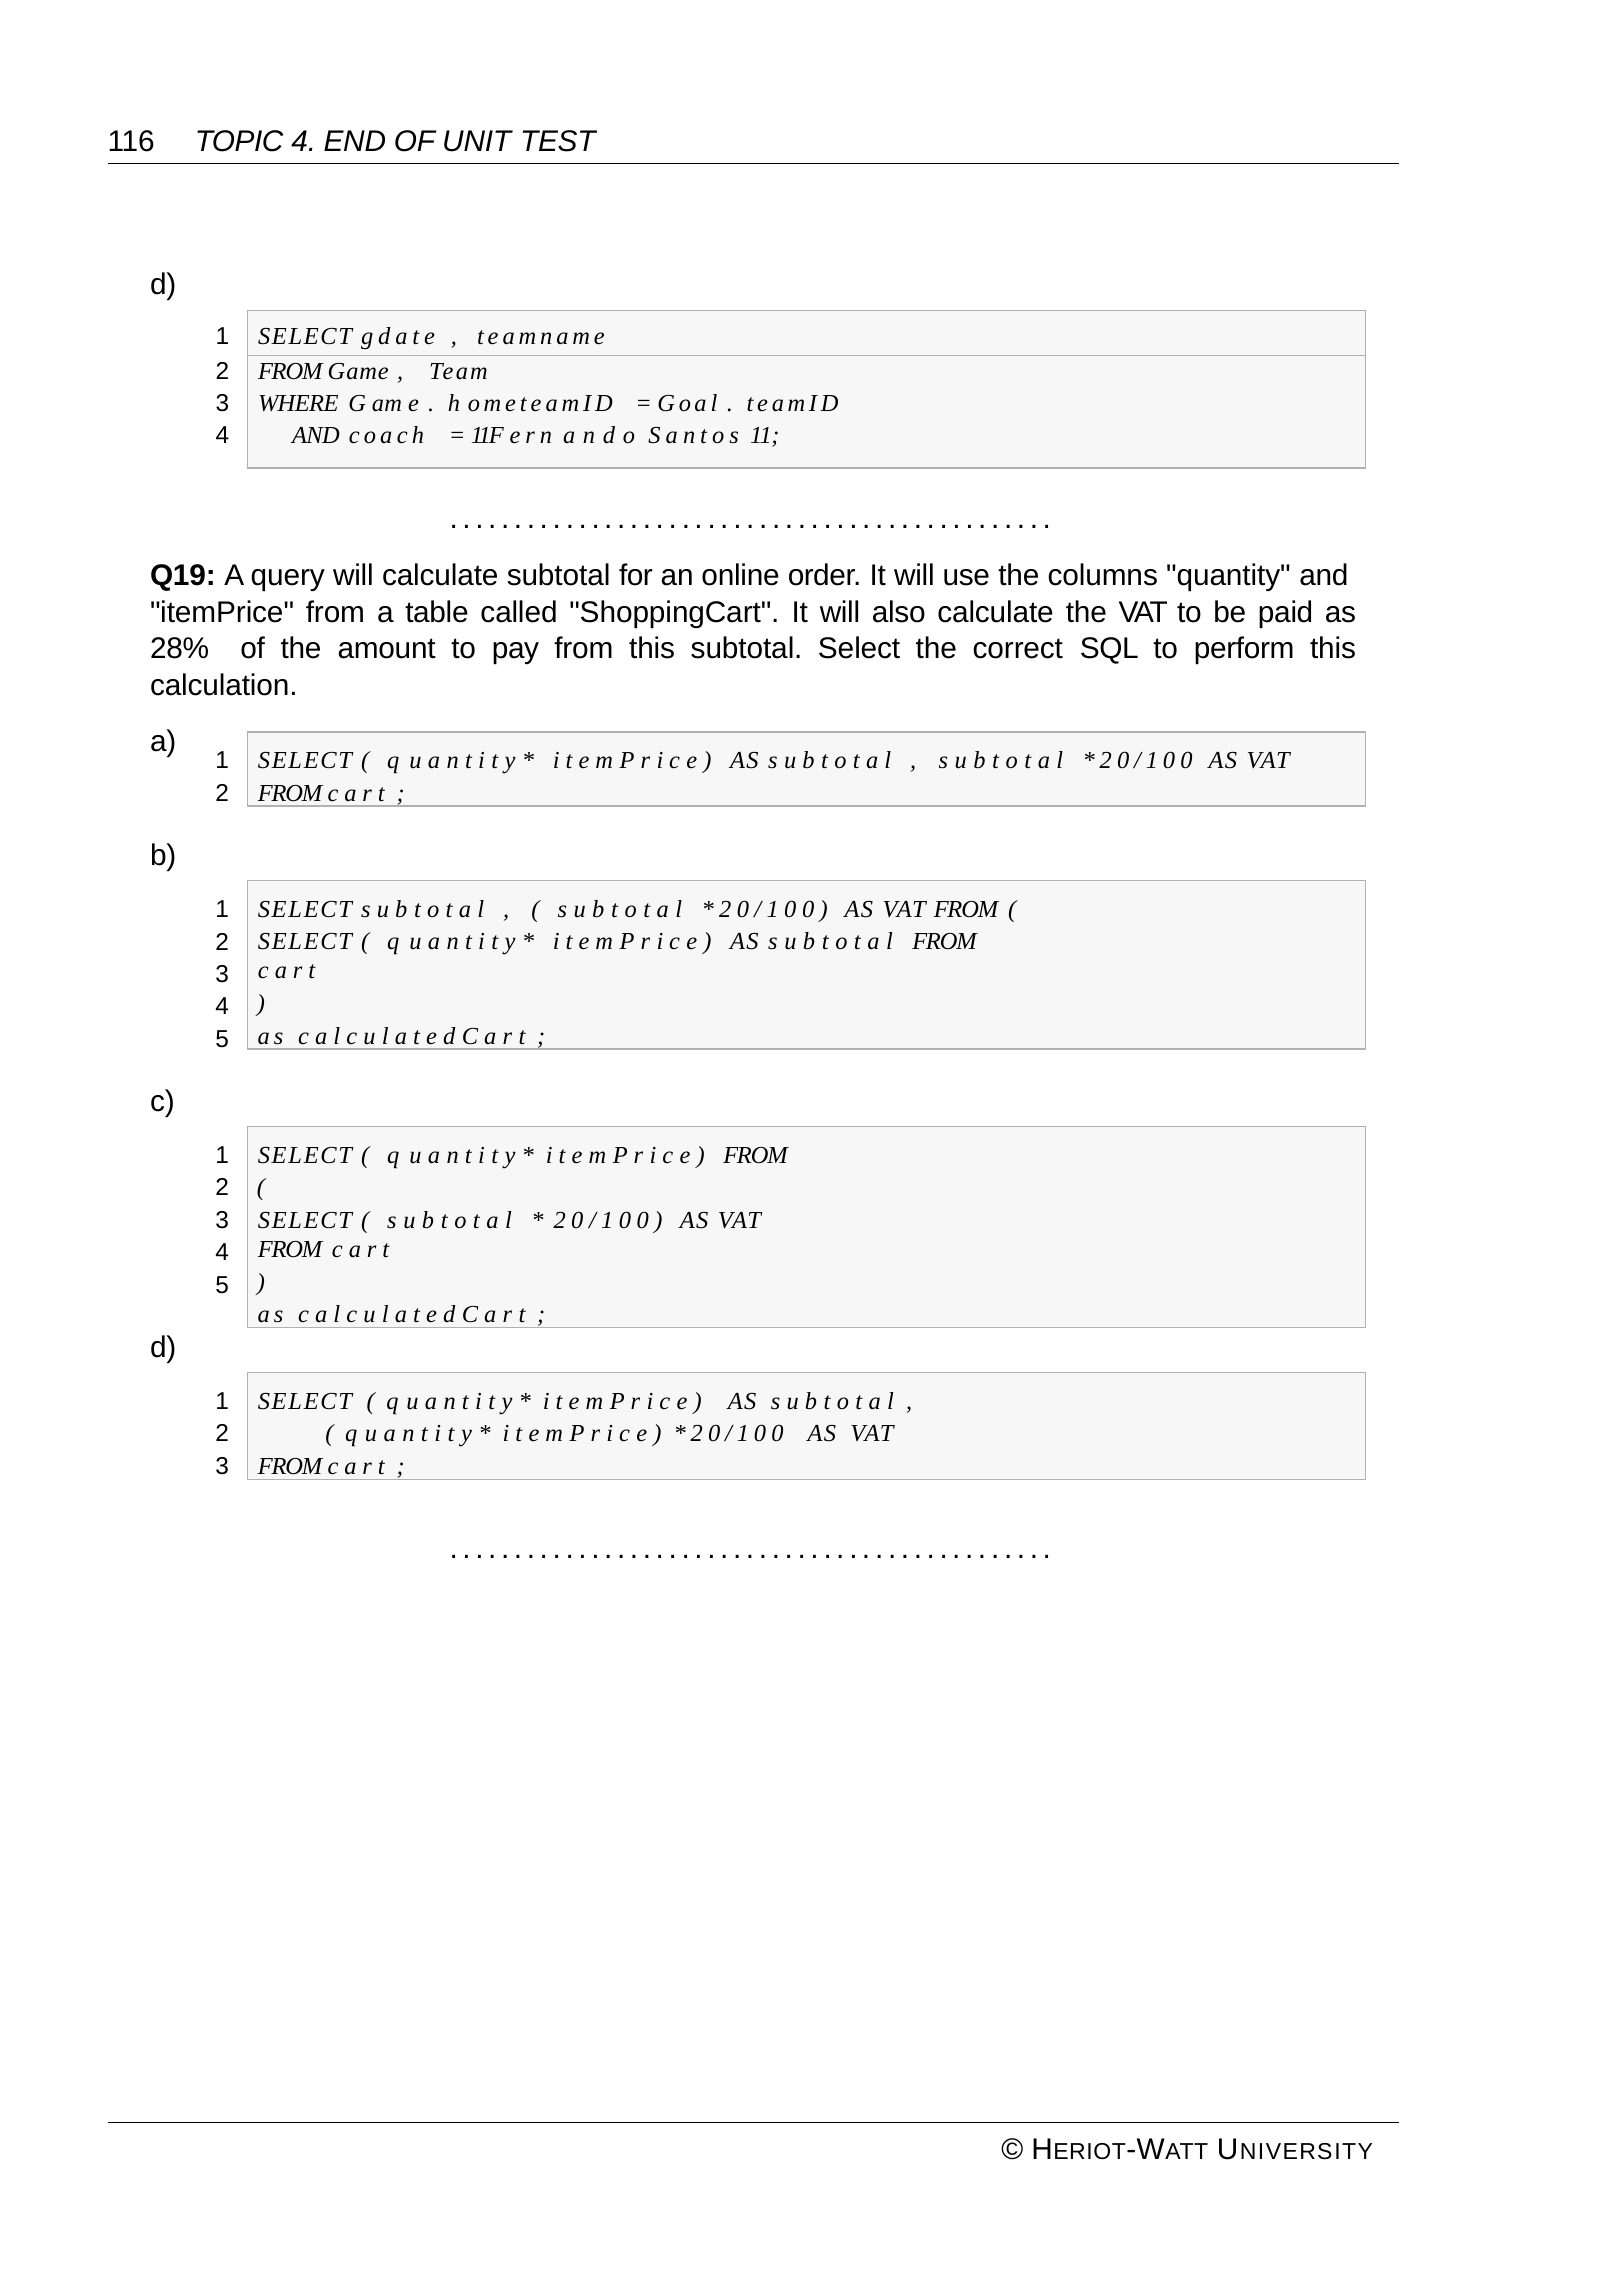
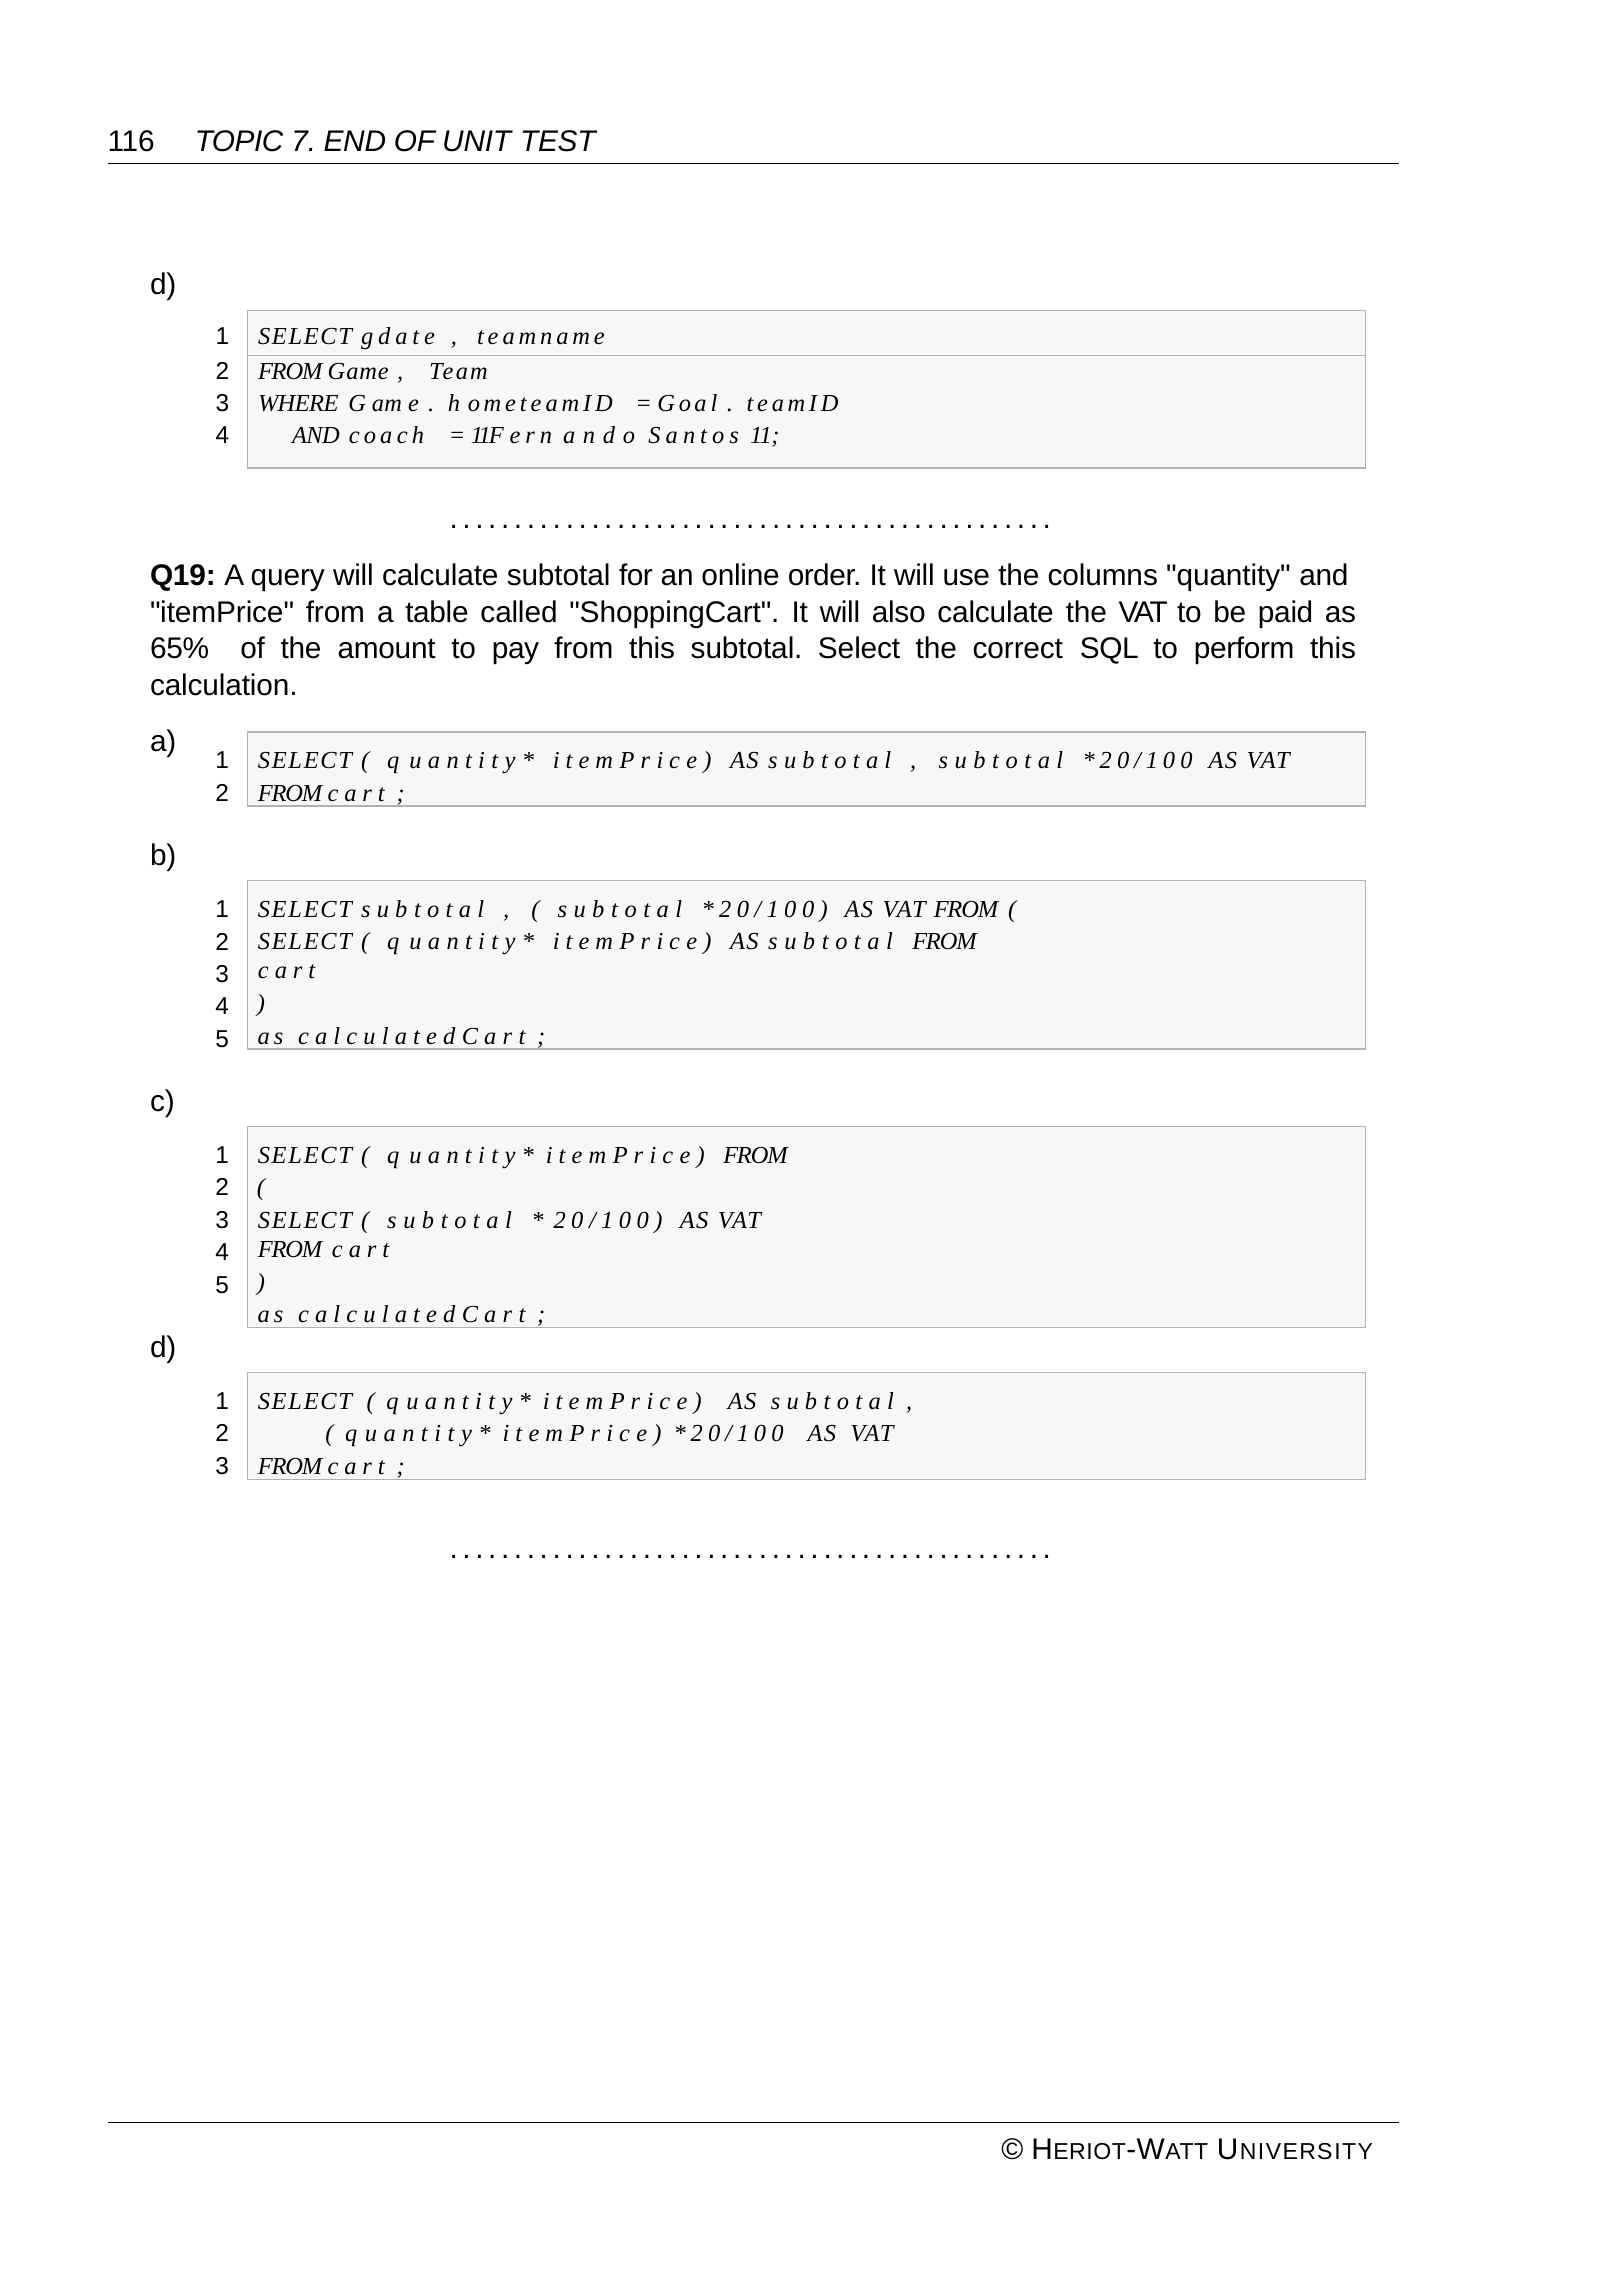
TOPIC 4: 4 -> 7
28%: 28% -> 65%
